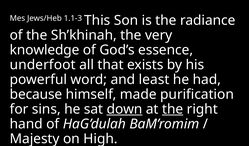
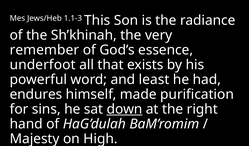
knowledge: knowledge -> remember
because: because -> endures
the at (173, 109) underline: present -> none
